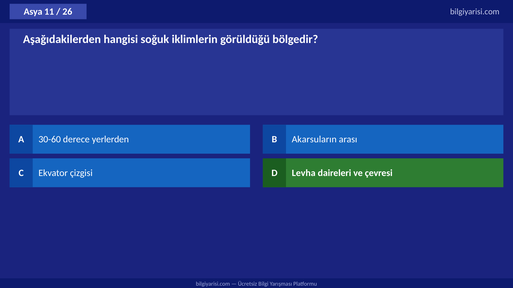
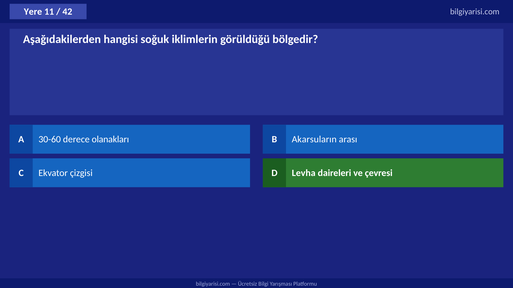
Asya: Asya -> Yere
26: 26 -> 42
yerlerden: yerlerden -> olanakları
